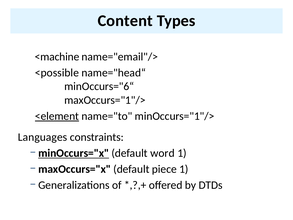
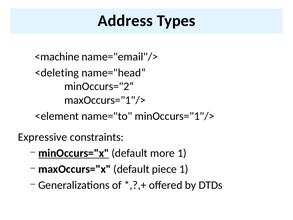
Content: Content -> Address
<possible: <possible -> <deleting
minOccurs="6“: minOccurs="6“ -> minOccurs="2“
<element underline: present -> none
Languages: Languages -> Expressive
word: word -> more
